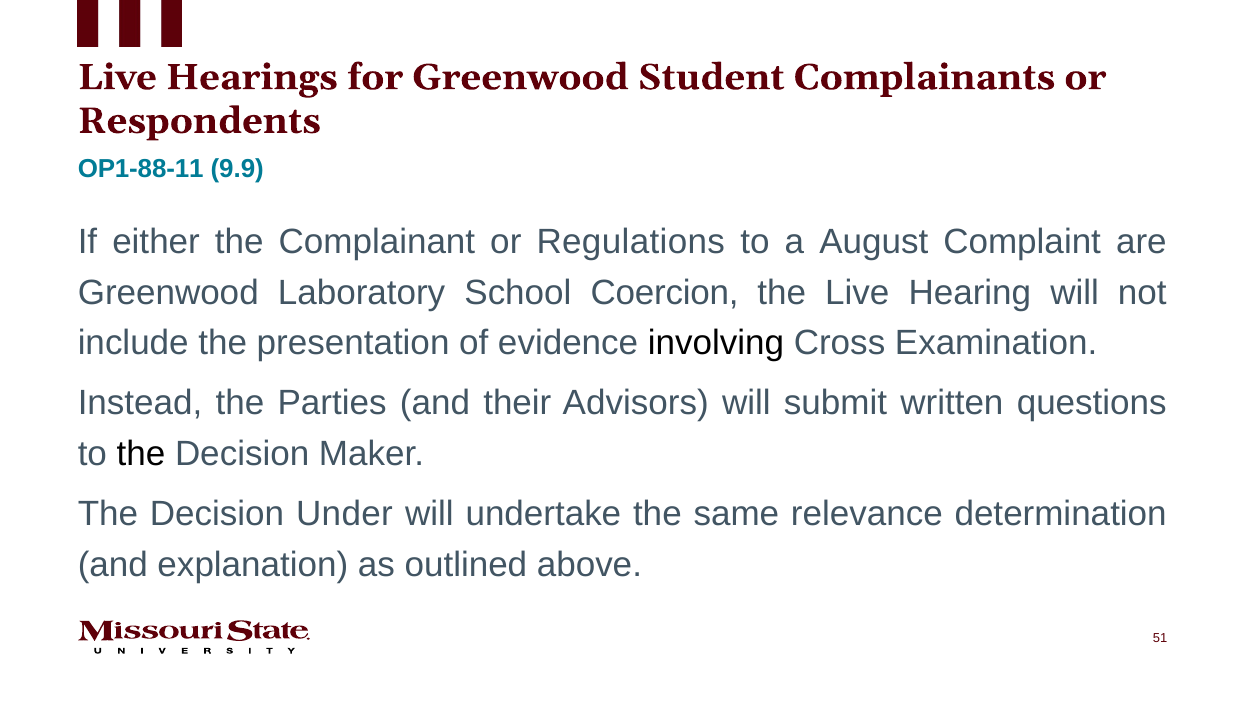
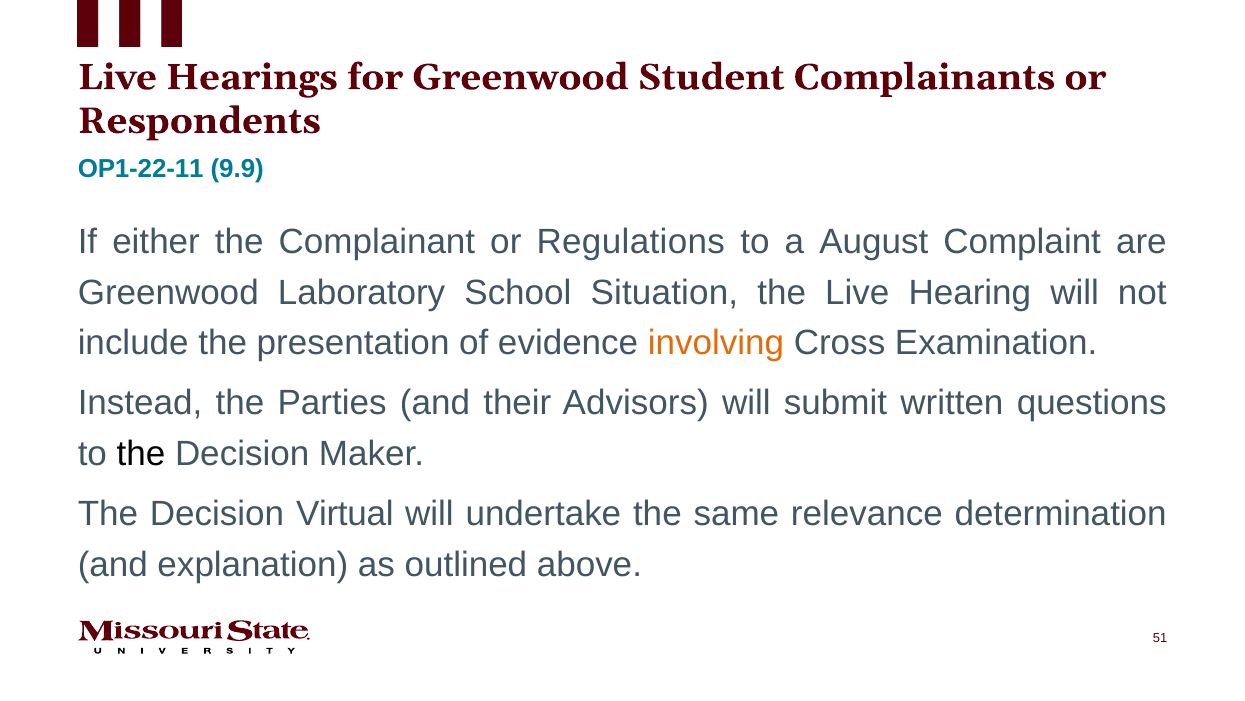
OP1-88-11: OP1-88-11 -> OP1-22-11
Coercion: Coercion -> Situation
involving colour: black -> orange
Under: Under -> Virtual
